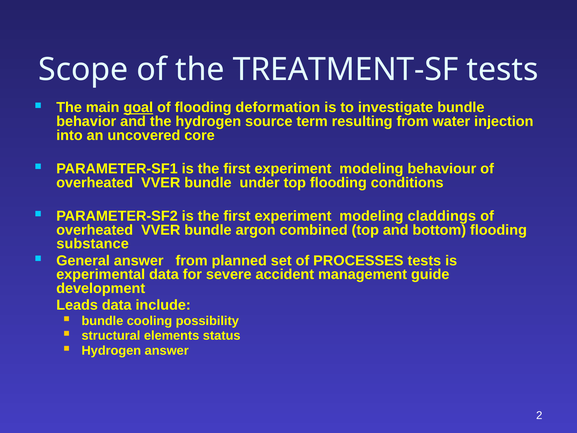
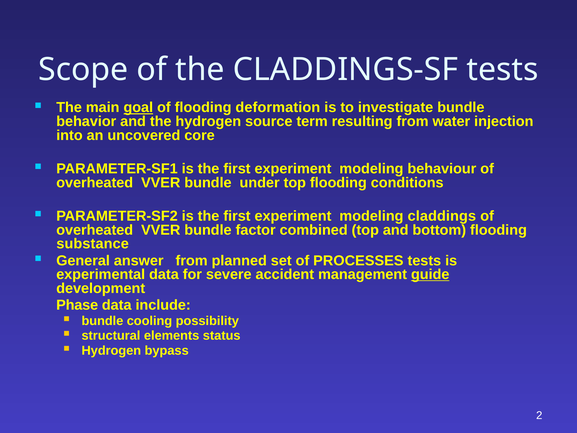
TREATMENT-SF: TREATMENT-SF -> CLADDINGS-SF
argon: argon -> factor
guide underline: none -> present
Leads: Leads -> Phase
Hydrogen answer: answer -> bypass
